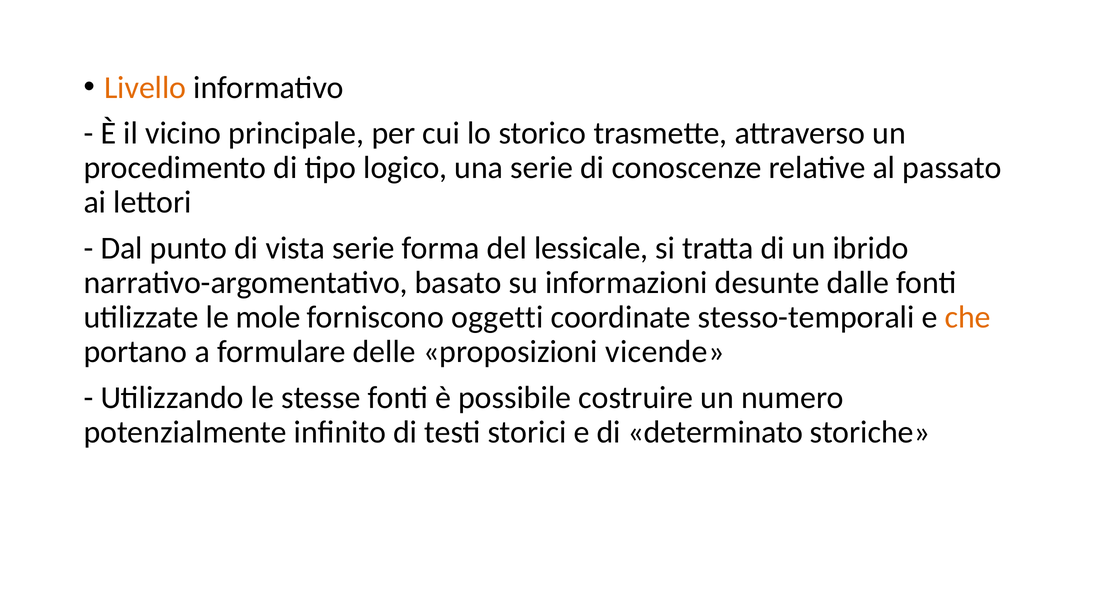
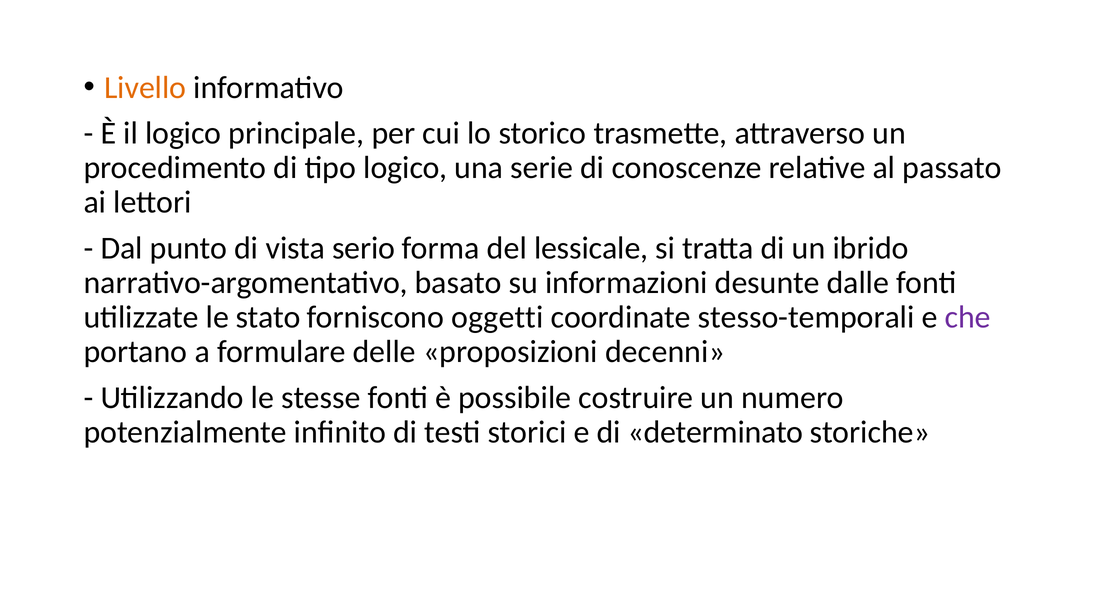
il vicino: vicino -> logico
vista serie: serie -> serio
mole: mole -> stato
che colour: orange -> purple
vicende: vicende -> decenni
